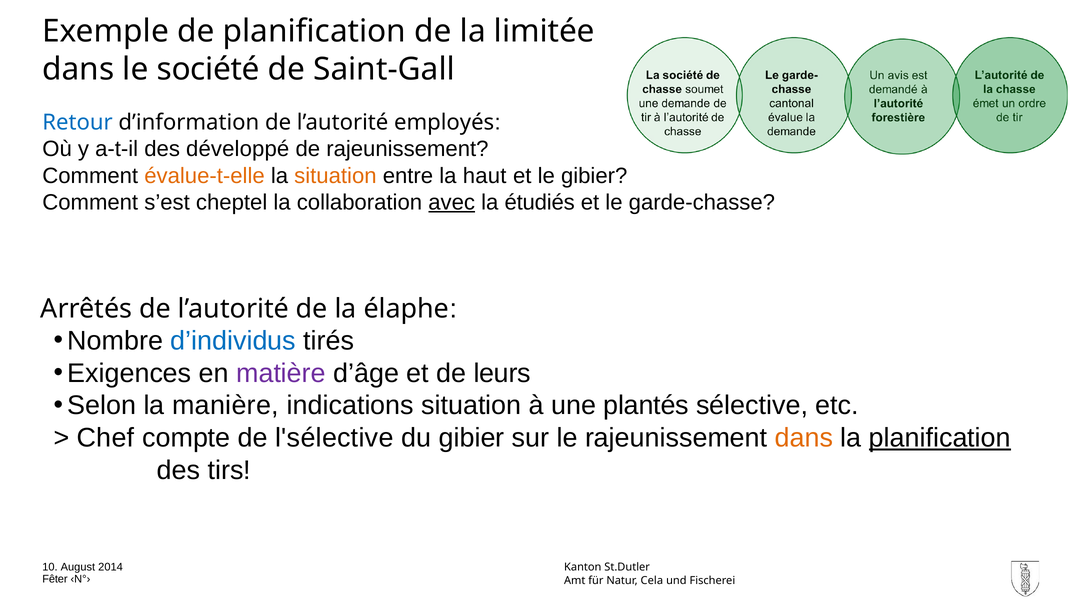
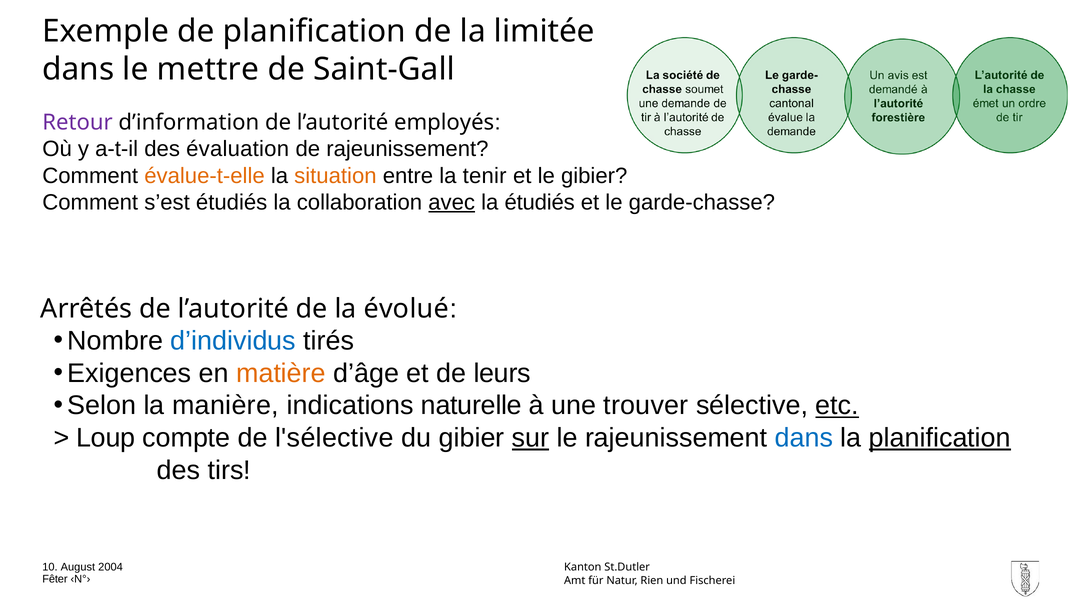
société: société -> mettre
Retour colour: blue -> purple
développé: développé -> évaluation
haut: haut -> tenir
s’est cheptel: cheptel -> étudiés
élaphe: élaphe -> évolué
matière colour: purple -> orange
indications situation: situation -> naturelle
plantés: plantés -> trouver
etc underline: none -> present
Chef: Chef -> Loup
sur underline: none -> present
dans at (804, 438) colour: orange -> blue
2014: 2014 -> 2004
Cela: Cela -> Rien
